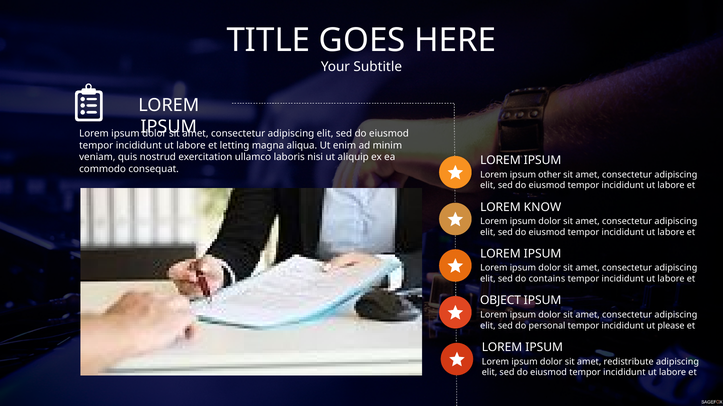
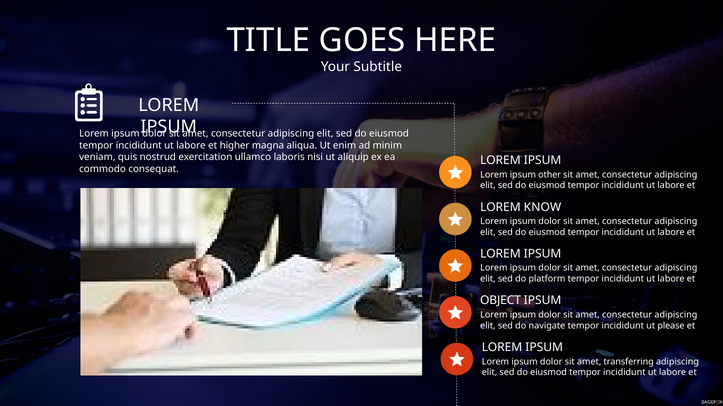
letting: letting -> higher
contains: contains -> platform
personal: personal -> navigate
redistribute: redistribute -> transferring
